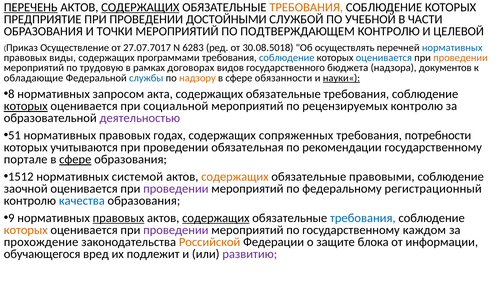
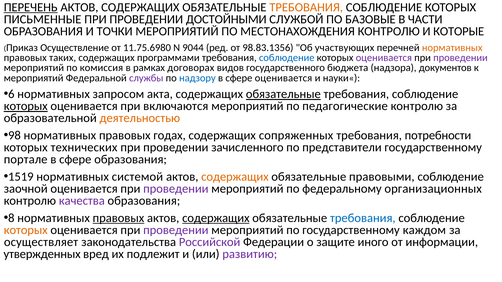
СОДЕРЖАЩИХ at (140, 7) underline: present -> none
ПРЕДПРИЯТИЕ: ПРЕДПРИЯТИЕ -> ПИСЬМЕННЫЕ
УЧЕБНОЙ: УЧЕБНОЙ -> БАЗОВЫЕ
ПОДТВЕРЖДАЮЩЕМ: ПОДТВЕРЖДАЮЩЕМ -> МЕСТОНАХОЖДЕНИЯ
ЦЕЛЕВОЙ: ЦЕЛЕВОЙ -> КОТОРЫЕ
27.07.7017: 27.07.7017 -> 11.75.6980
6283: 6283 -> 9044
30.08.5018: 30.08.5018 -> 98.83.1356
осуществлять: осуществлять -> участвующих
нормативных at (452, 48) colour: blue -> orange
виды: виды -> таких
оценивается at (384, 58) colour: blue -> purple
проведении at (460, 58) colour: orange -> purple
трудовую: трудовую -> комиссия
обладающие at (34, 78): обладающие -> мероприятий
службы colour: blue -> purple
надзору colour: orange -> blue
сфере обязанности: обязанности -> оценивается
науки« underline: present -> none
8: 8 -> 6
обязательные at (283, 94) underline: none -> present
социальной: социальной -> включаются
рецензируемых: рецензируемых -> педагогические
деятельностью colour: purple -> orange
51: 51 -> 98
учитываются: учитываются -> технических
обязательная: обязательная -> зачисленного
рекомендации: рекомендации -> представители
сфере at (75, 160) underline: present -> none
1512: 1512 -> 1519
регистрационный: регистрационный -> организационных
качества colour: blue -> purple
9: 9 -> 8
прохождение: прохождение -> осуществляет
Российской colour: orange -> purple
блока: блока -> иного
обучающегося: обучающегося -> утвержденных
